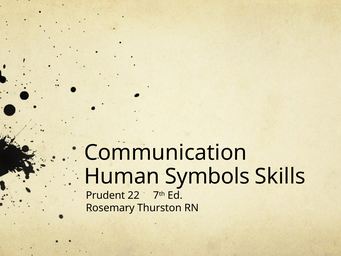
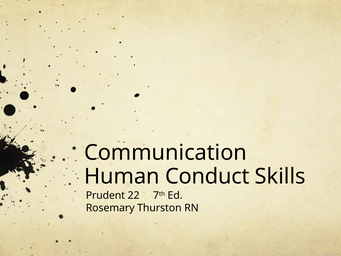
Symbols: Symbols -> Conduct
